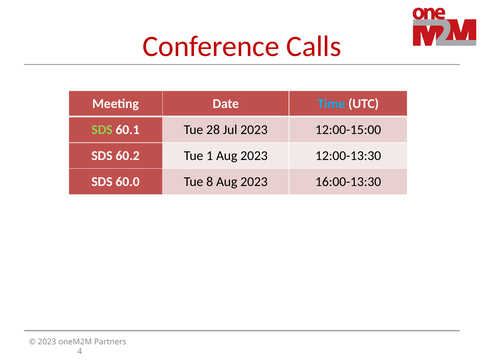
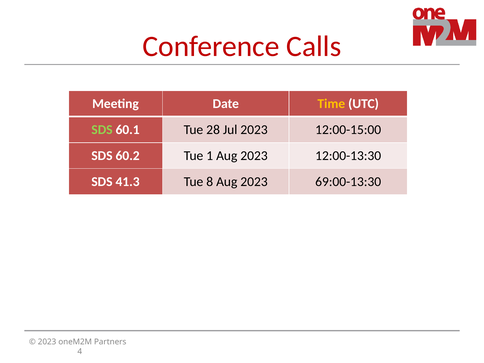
Time colour: light blue -> yellow
60.0: 60.0 -> 41.3
16:00-13:30: 16:00-13:30 -> 69:00-13:30
